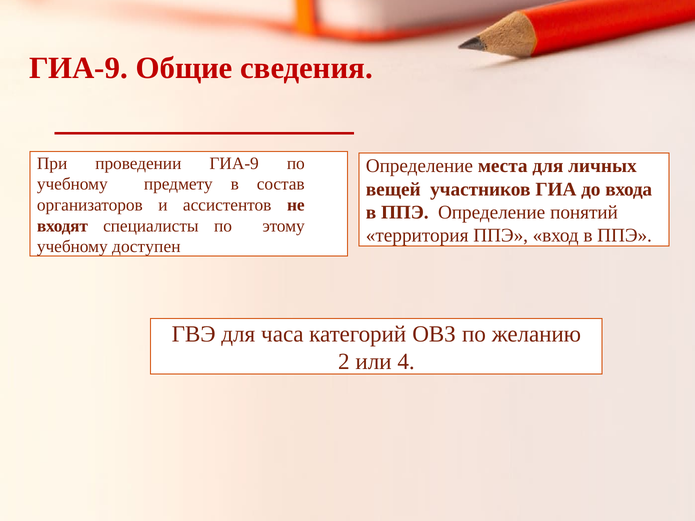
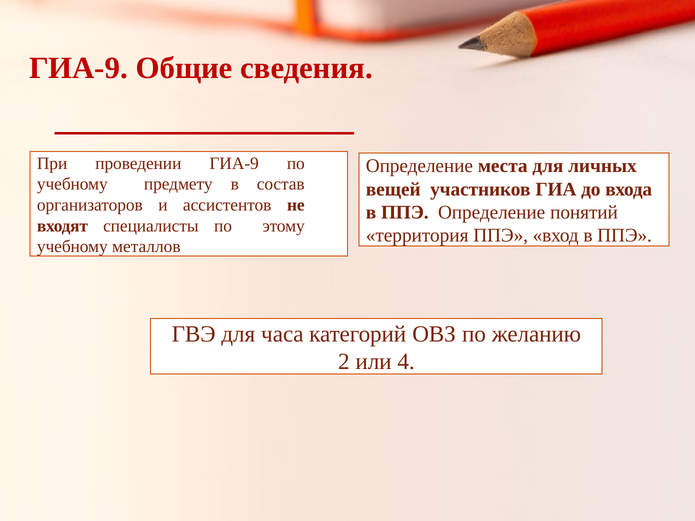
доступен: доступен -> металлов
